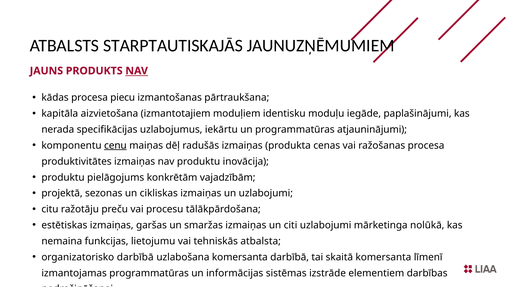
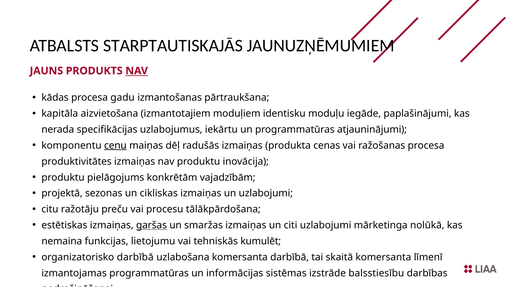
piecu: piecu -> gadu
garšas underline: none -> present
atbalsta: atbalsta -> kumulēt
elementiem: elementiem -> balsstiesību
